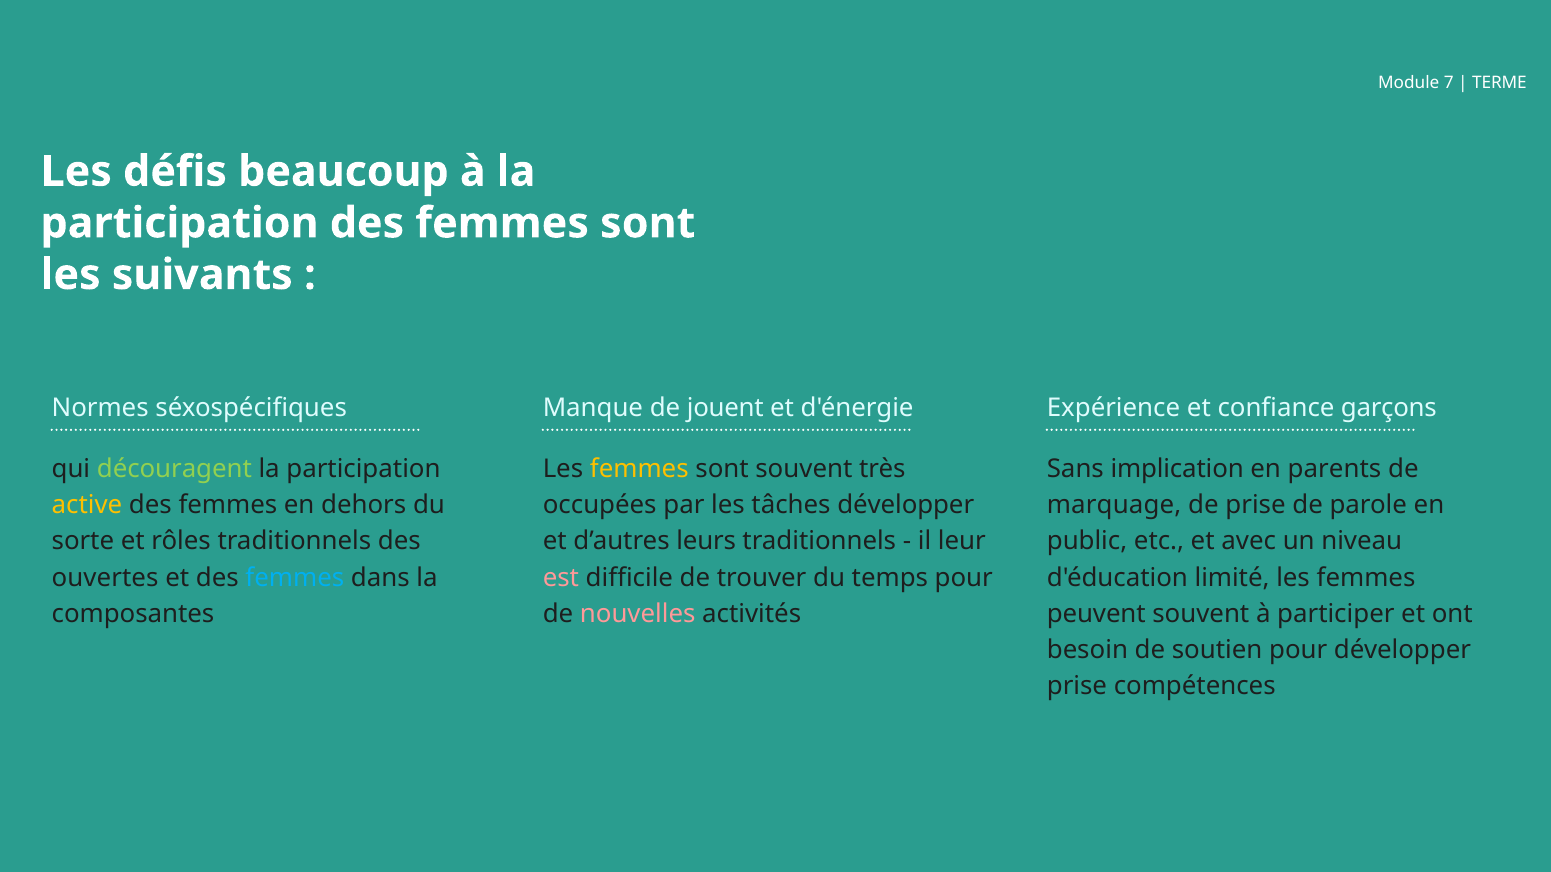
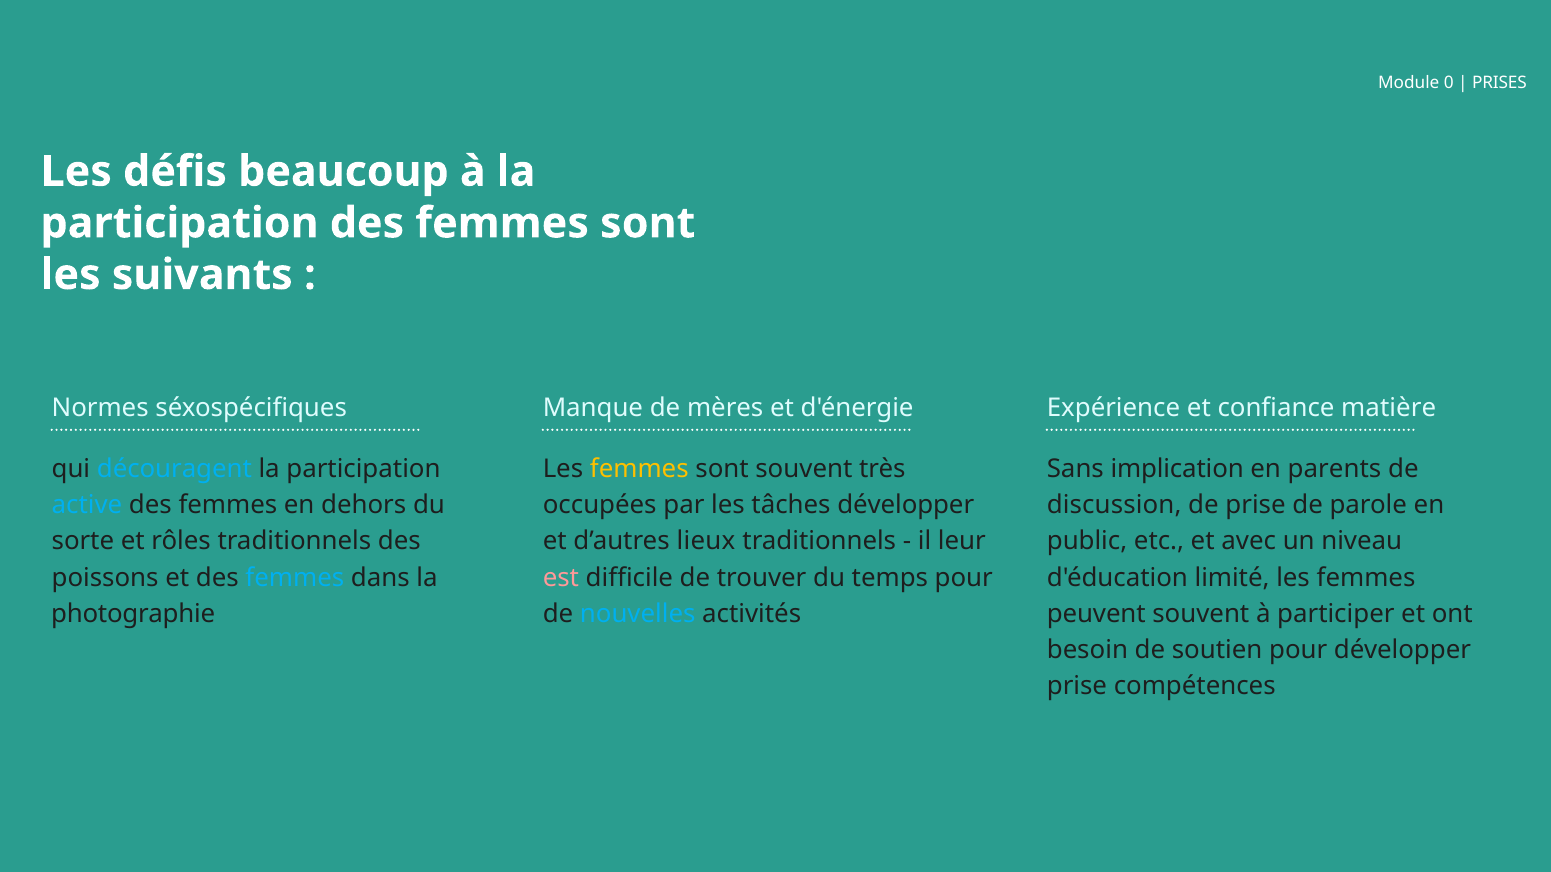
7: 7 -> 0
TERME: TERME -> PRISES
jouent: jouent -> mères
garçons: garçons -> matière
découragent colour: light green -> light blue
active colour: yellow -> light blue
marquage: marquage -> discussion
leurs: leurs -> lieux
ouvertes: ouvertes -> poissons
composantes: composantes -> photographie
nouvelles colour: pink -> light blue
